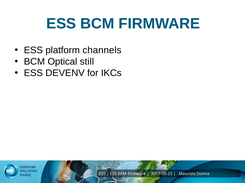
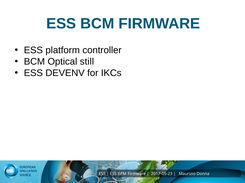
channels: channels -> controller
